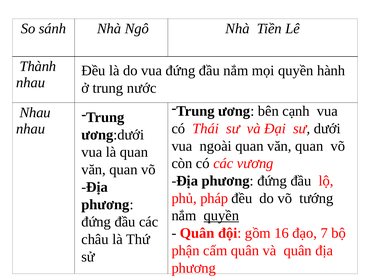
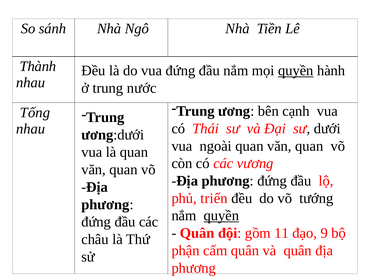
quyền at (296, 71) underline: none -> present
Nhau at (35, 113): Nhau -> Tống
pháp: pháp -> triển
16: 16 -> 11
7: 7 -> 9
